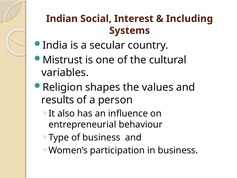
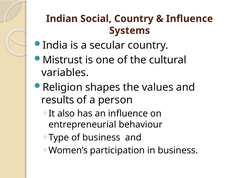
Social Interest: Interest -> Country
Including at (189, 19): Including -> Influence
